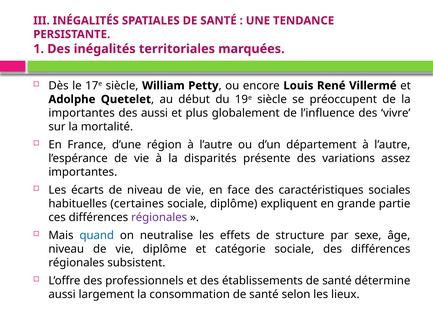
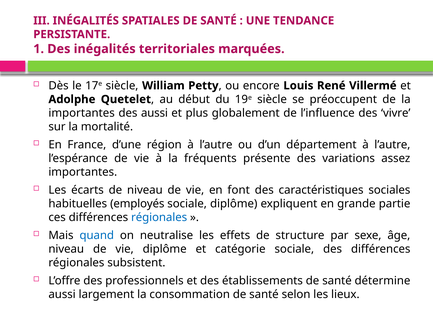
disparités: disparités -> fréquents
face: face -> font
certaines: certaines -> employés
régionales at (159, 217) colour: purple -> blue
